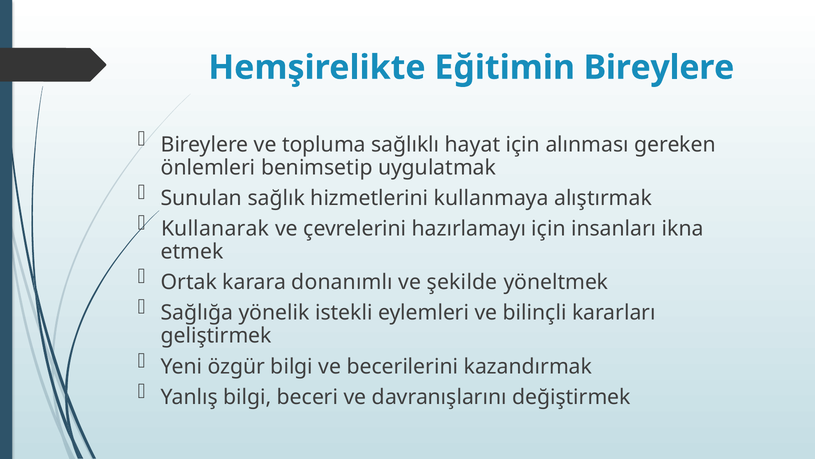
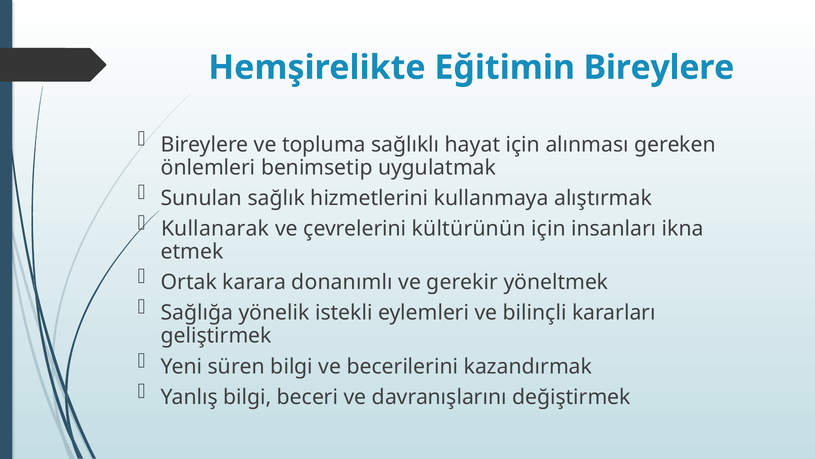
hazırlamayı: hazırlamayı -> kültürünün
şekilde: şekilde -> gerekir
özgür: özgür -> süren
